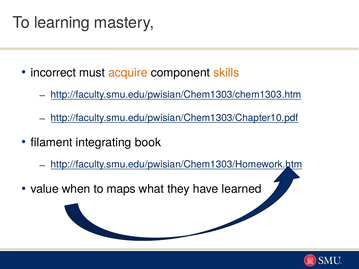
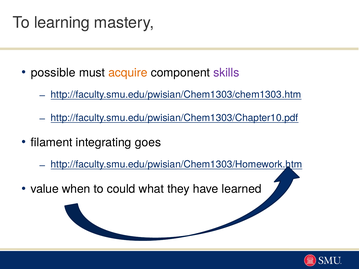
incorrect: incorrect -> possible
skills colour: orange -> purple
book: book -> goes
maps: maps -> could
